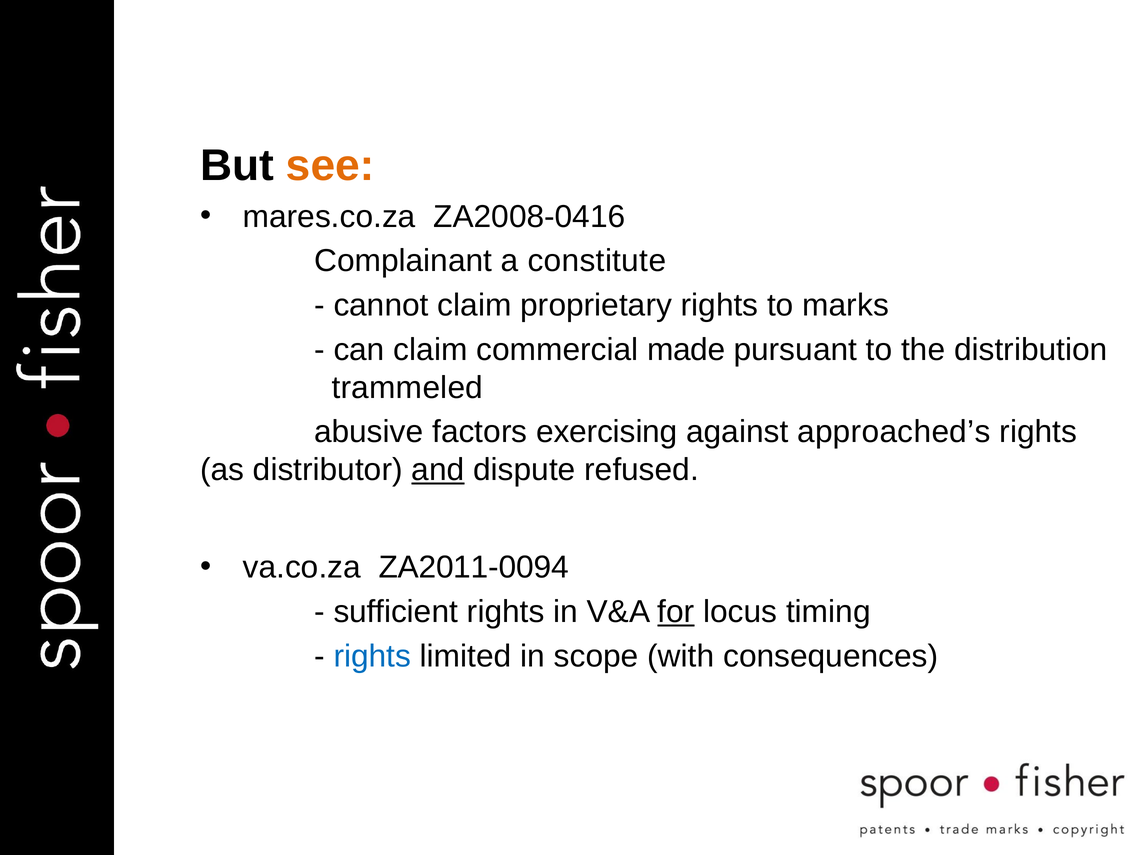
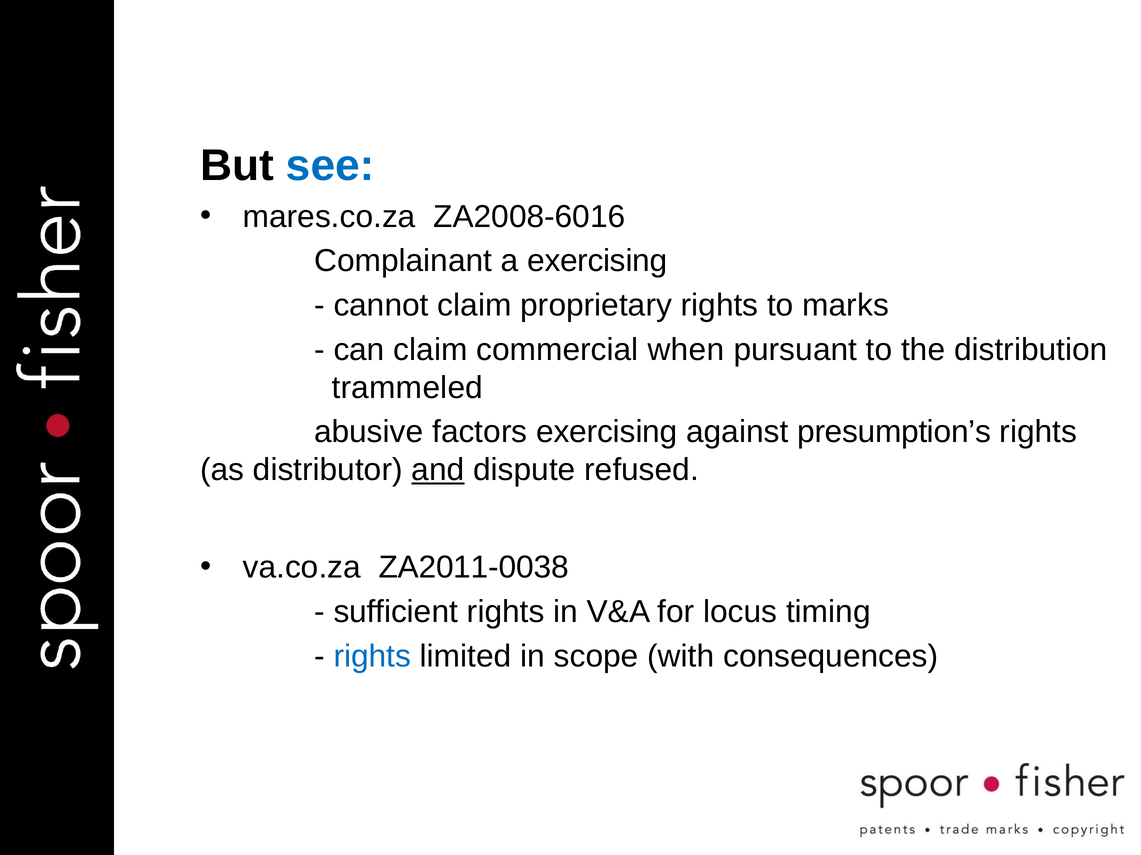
see colour: orange -> blue
ZA2008-0416: ZA2008-0416 -> ZA2008-6016
a constitute: constitute -> exercising
made: made -> when
approached’s: approached’s -> presumption’s
ZA2011-0094: ZA2011-0094 -> ZA2011-0038
for underline: present -> none
